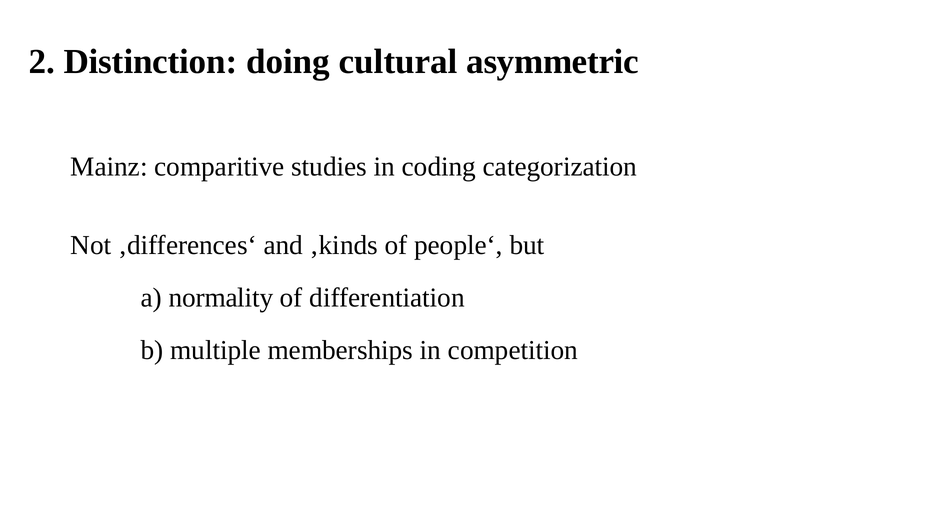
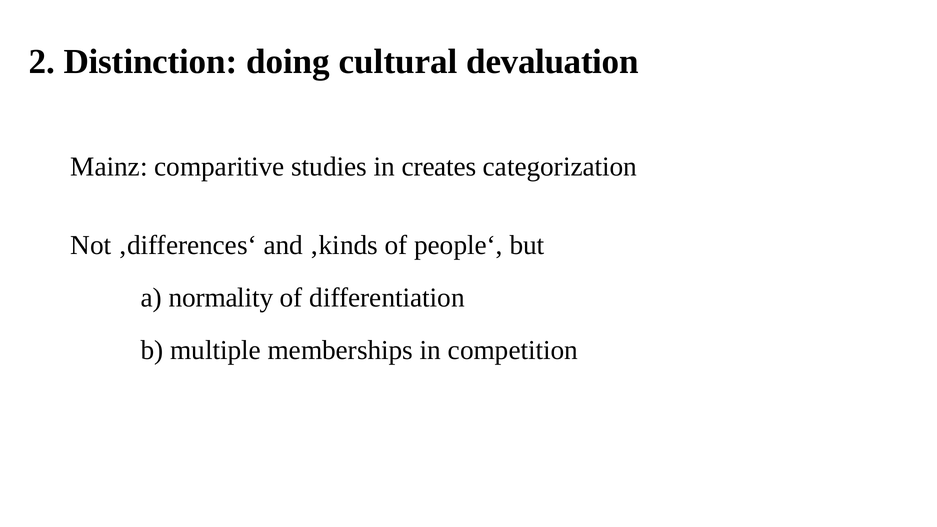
asymmetric: asymmetric -> devaluation
coding: coding -> creates
